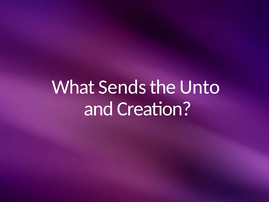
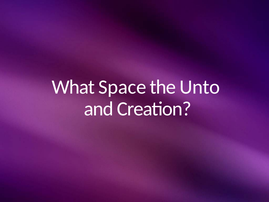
Sends: Sends -> Space
